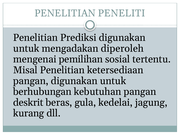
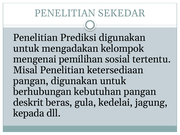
PENELITI: PENELITI -> SEKEDAR
diperoleh: diperoleh -> kelompok
kurang: kurang -> kepada
